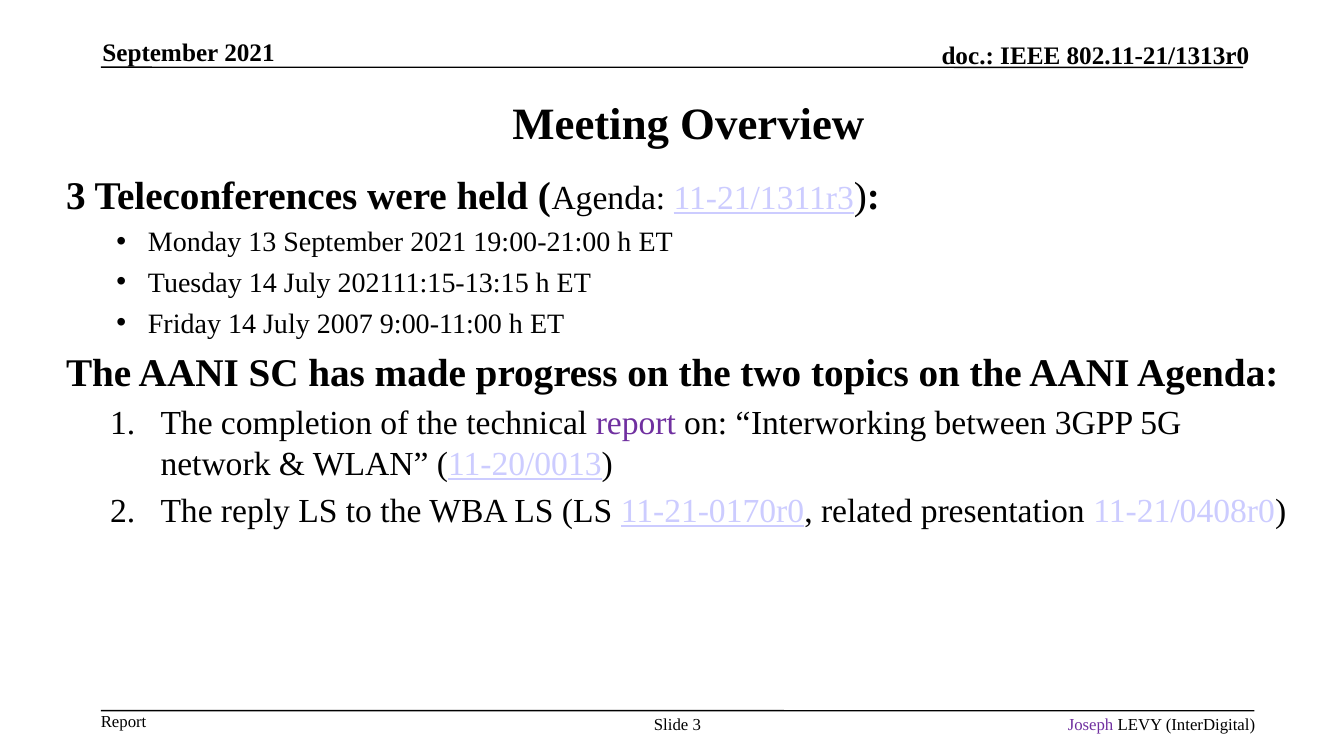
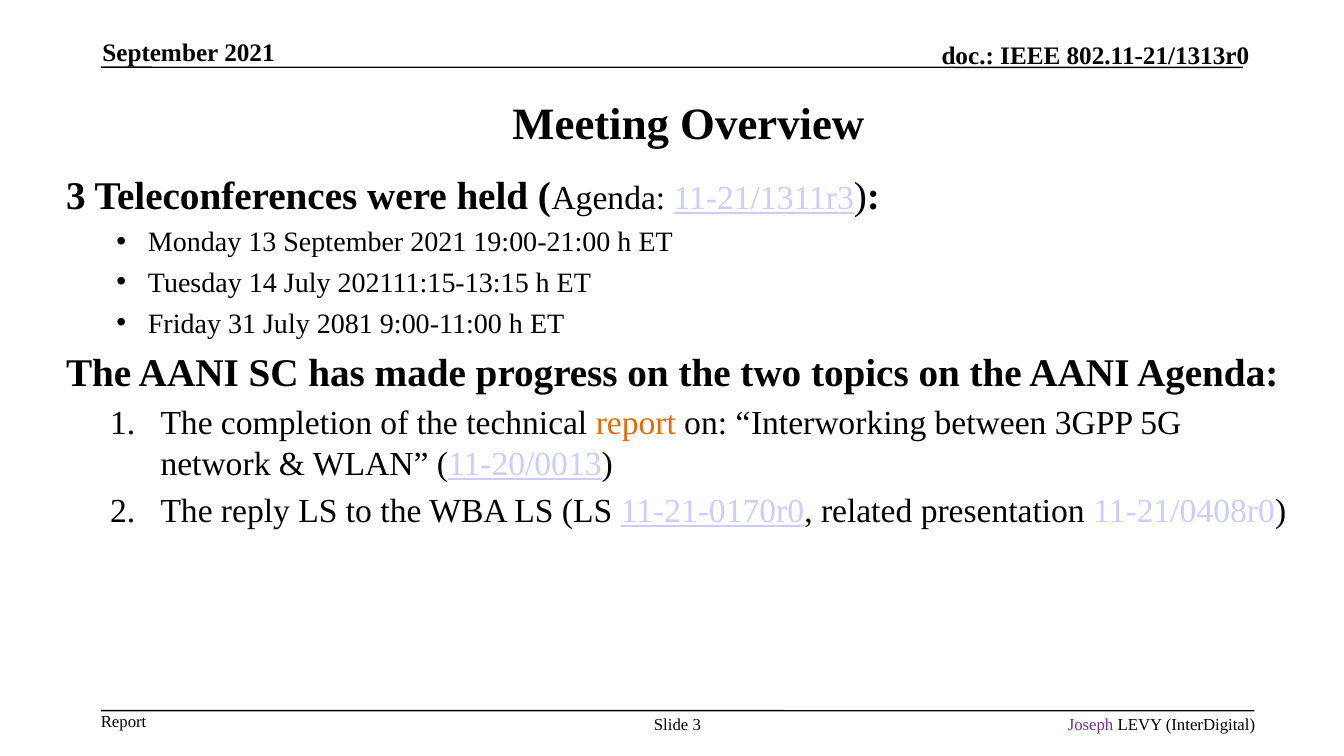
Friday 14: 14 -> 31
2007: 2007 -> 2081
report at (636, 424) colour: purple -> orange
